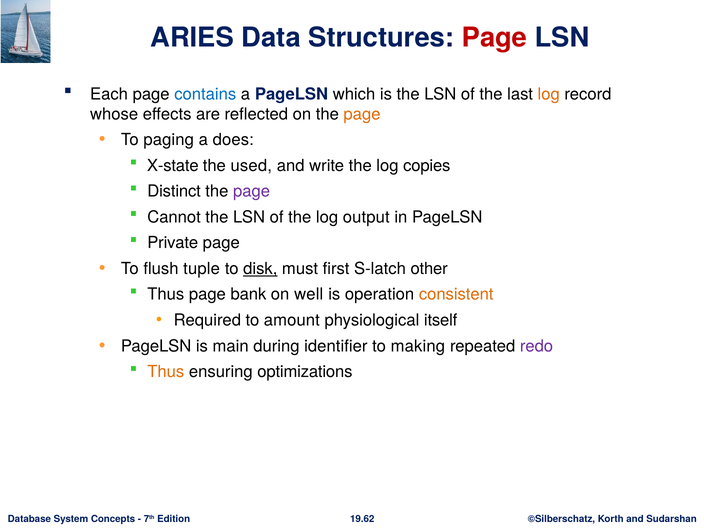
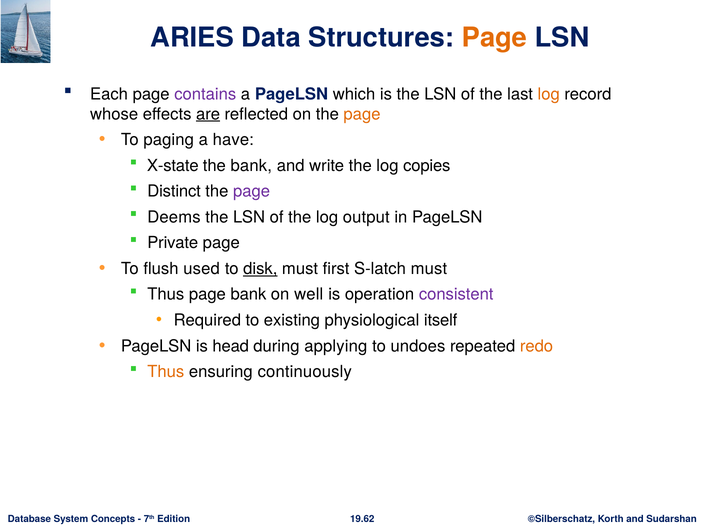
Page at (494, 38) colour: red -> orange
contains colour: blue -> purple
are underline: none -> present
does: does -> have
the used: used -> bank
Cannot: Cannot -> Deems
tuple: tuple -> used
S-latch other: other -> must
consistent colour: orange -> purple
amount: amount -> existing
main: main -> head
identifier: identifier -> applying
making: making -> undoes
redo colour: purple -> orange
optimizations: optimizations -> continuously
